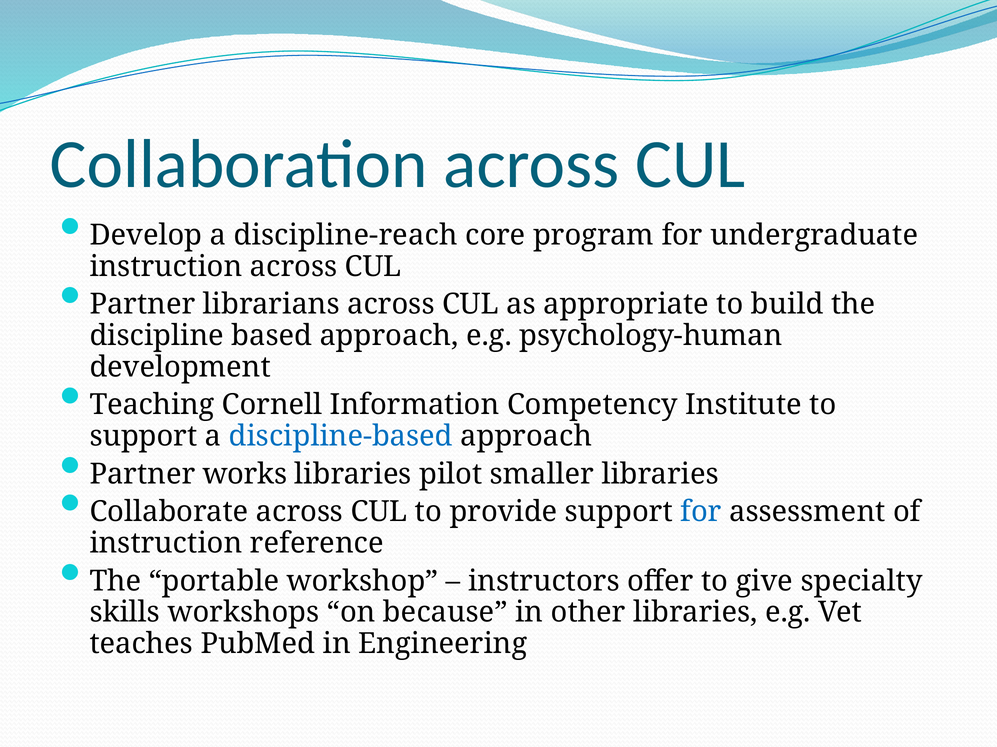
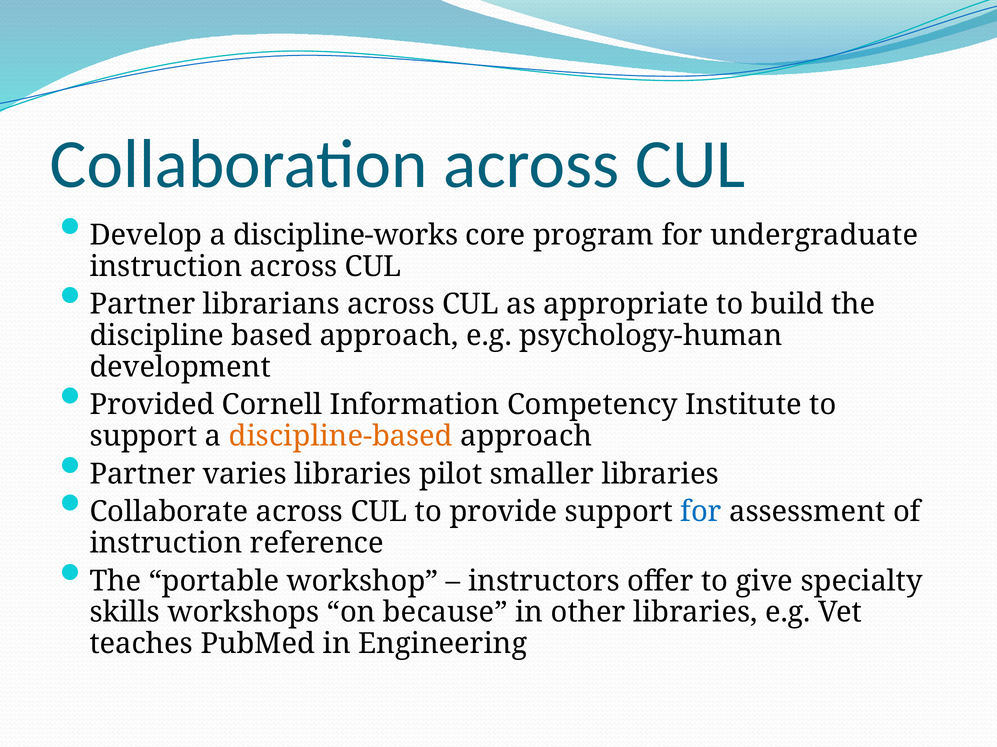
discipline-reach: discipline-reach -> discipline-works
Teaching: Teaching -> Provided
discipline-based colour: blue -> orange
works: works -> varies
